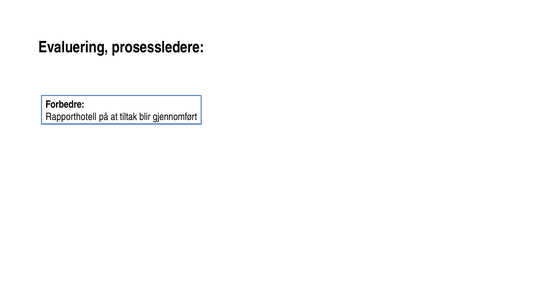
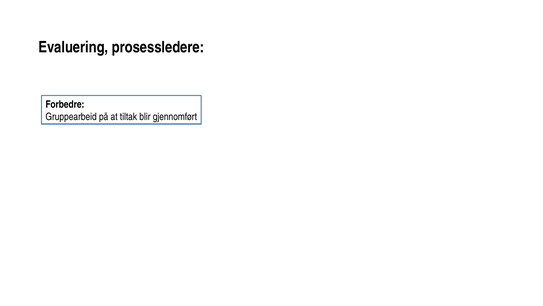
Rapporthotell: Rapporthotell -> Gruppearbeid
